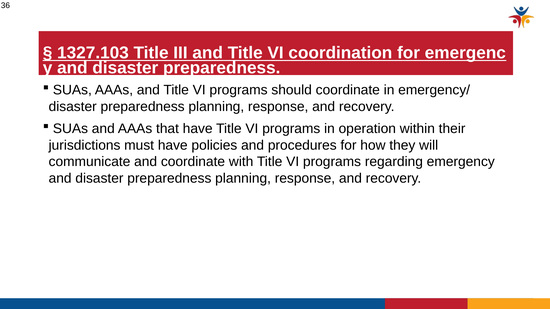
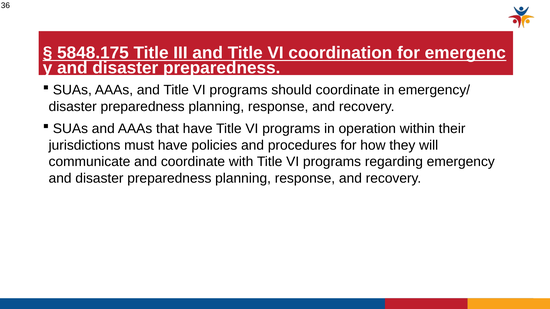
1327.103: 1327.103 -> 5848.175
